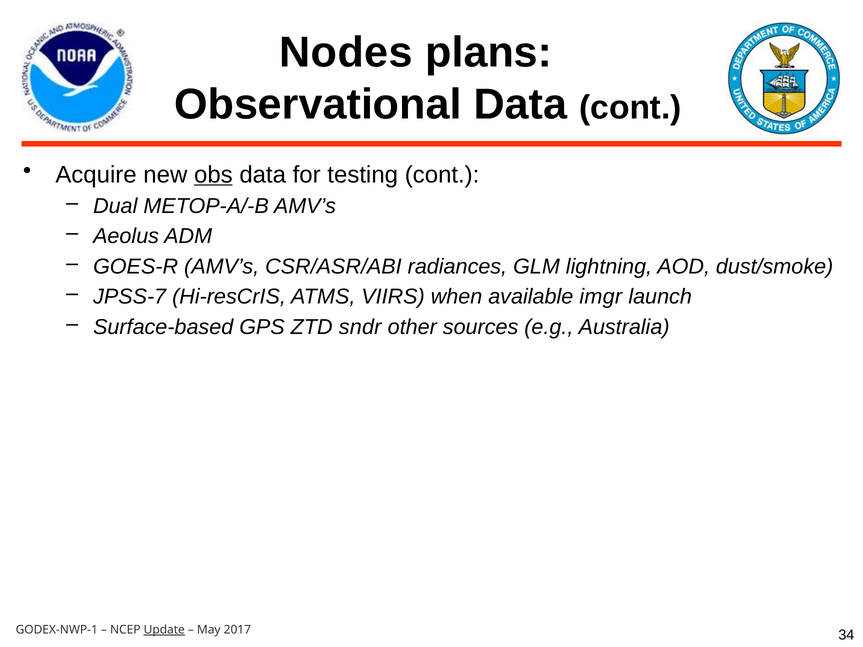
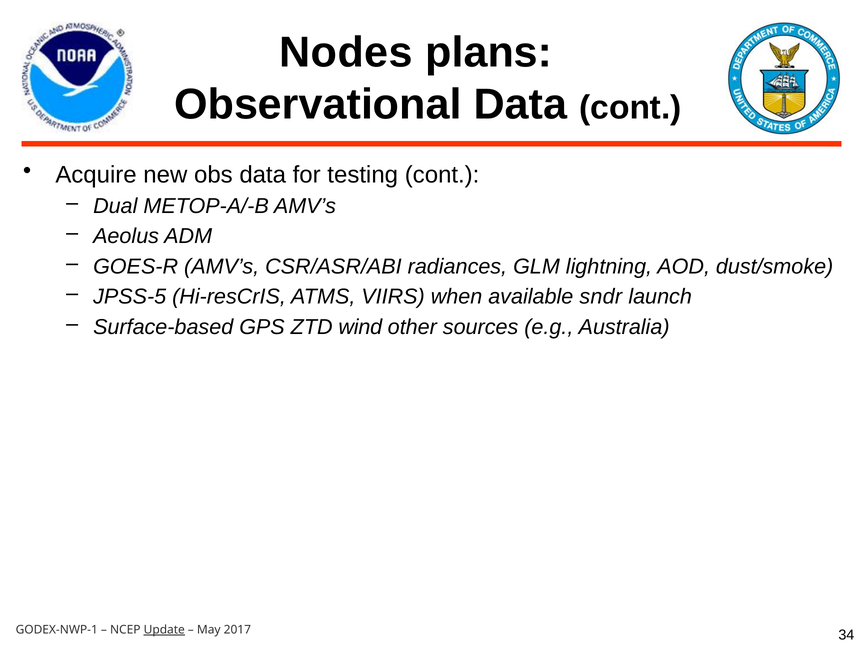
obs underline: present -> none
JPSS-7: JPSS-7 -> JPSS-5
imgr: imgr -> sndr
sndr: sndr -> wind
